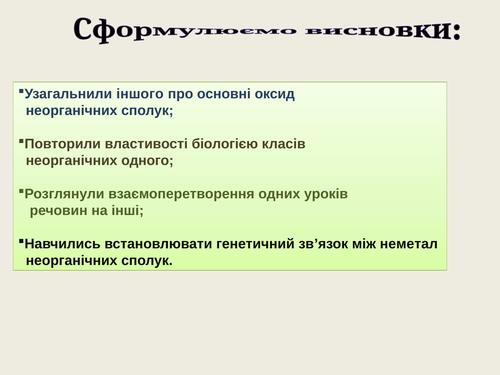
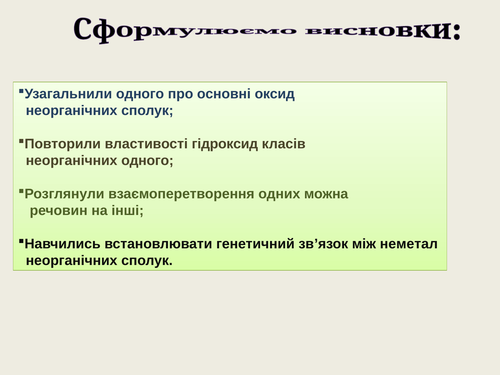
іншого at (140, 94): іншого -> одного
біологією: біологією -> гідроксид
уроків: уроків -> можна
